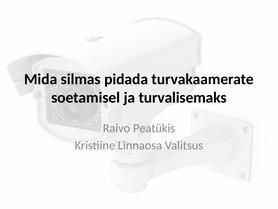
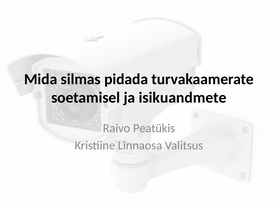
turvalisemaks: turvalisemaks -> isikuandmete
